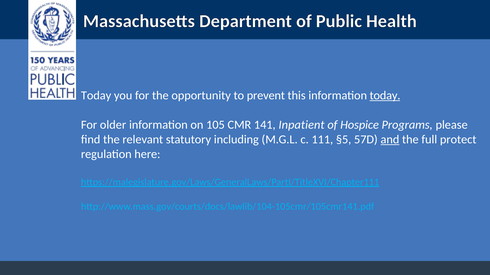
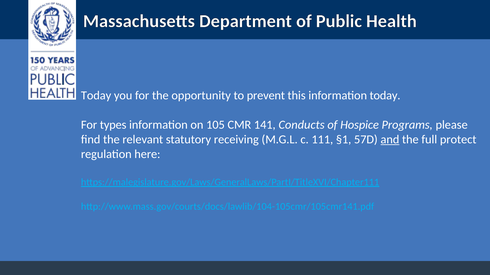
today at (385, 96) underline: present -> none
older: older -> types
Inpatient: Inpatient -> Conducts
including: including -> receiving
§5: §5 -> §1
